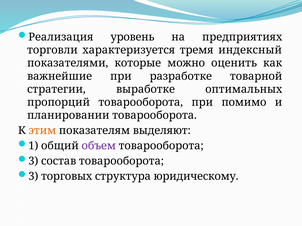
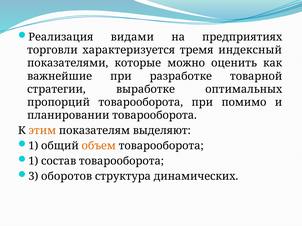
уровень: уровень -> видами
объем colour: purple -> orange
3 at (33, 161): 3 -> 1
торговых: торговых -> оборотов
юридическому: юридическому -> динамических
